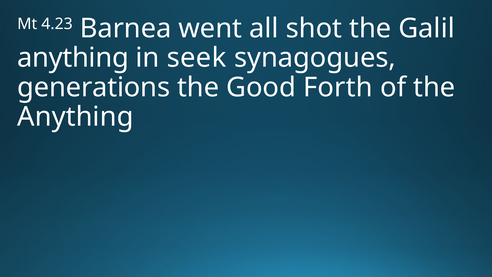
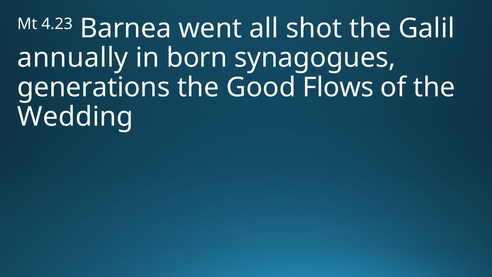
anything at (73, 58): anything -> annually
seek: seek -> born
Forth: Forth -> Flows
Anything at (75, 117): Anything -> Wedding
